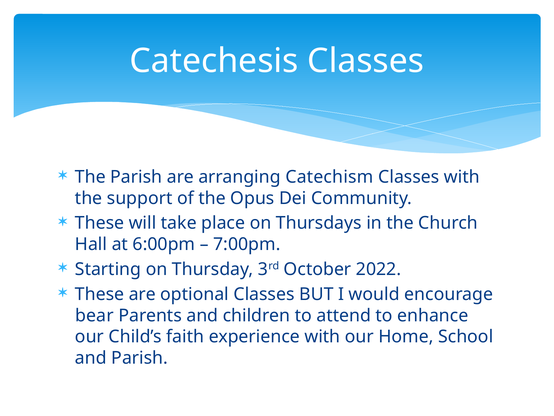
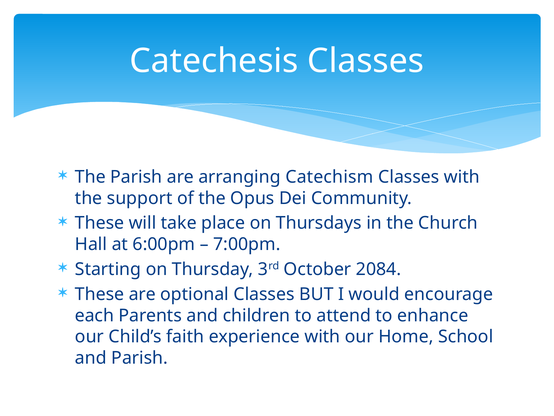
2022: 2022 -> 2084
bear: bear -> each
